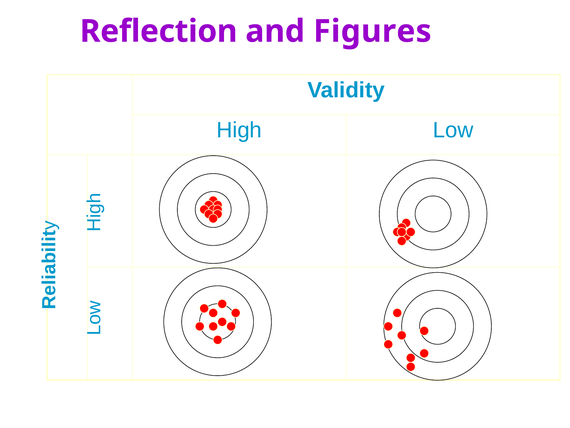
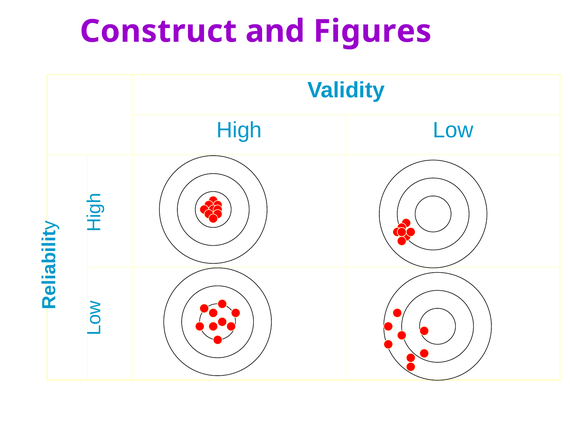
Reflection: Reflection -> Construct
